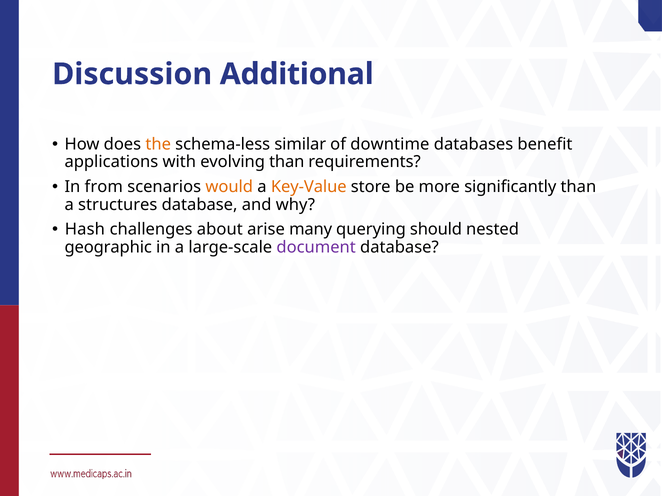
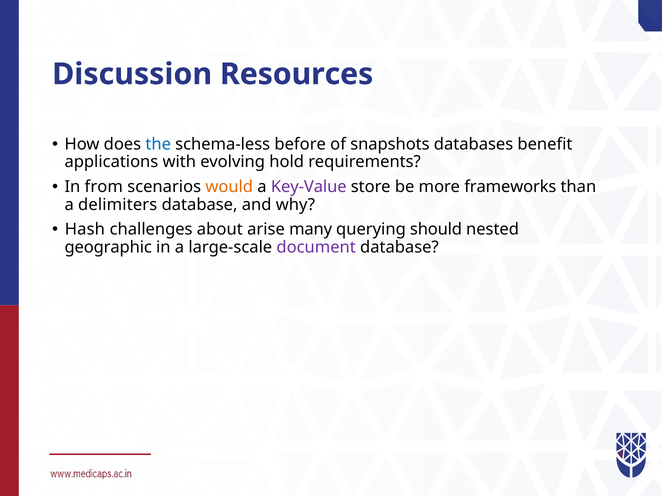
Additional: Additional -> Resources
the colour: orange -> blue
similar: similar -> before
downtime: downtime -> snapshots
evolving than: than -> hold
Key-Value colour: orange -> purple
significantly: significantly -> frameworks
structures: structures -> delimiters
